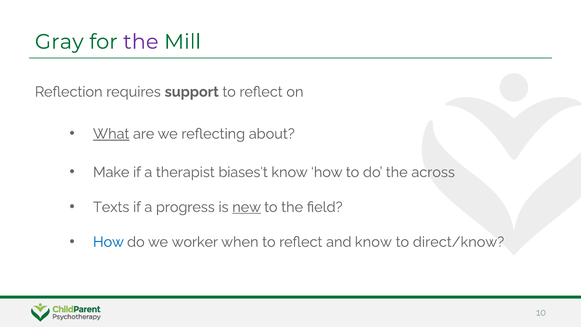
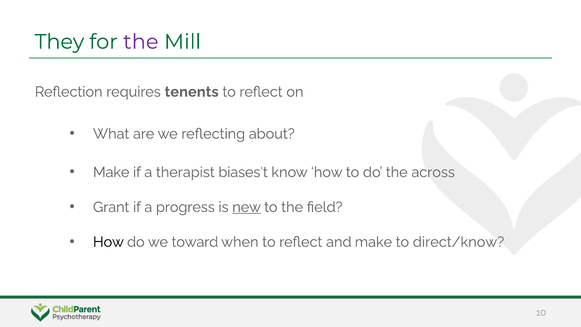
Gray: Gray -> They
support: support -> tenents
What underline: present -> none
Texts: Texts -> Grant
How at (108, 242) colour: blue -> black
worker: worker -> toward
and know: know -> make
